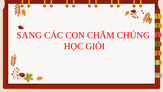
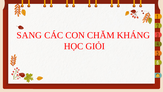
CHÚNG: CHÚNG -> KHÁNG
